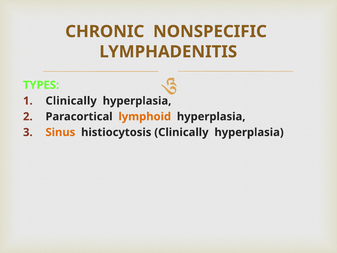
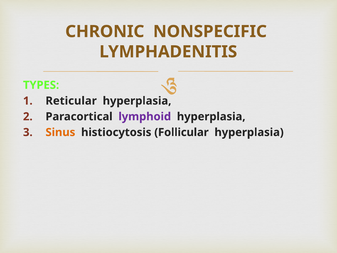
Clinically at (71, 101): Clinically -> Reticular
lymphoid colour: orange -> purple
histiocytosis Clinically: Clinically -> Follicular
